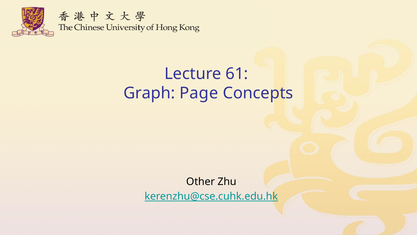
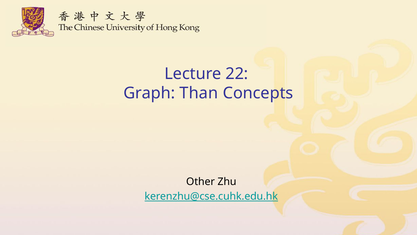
61: 61 -> 22
Page: Page -> Than
